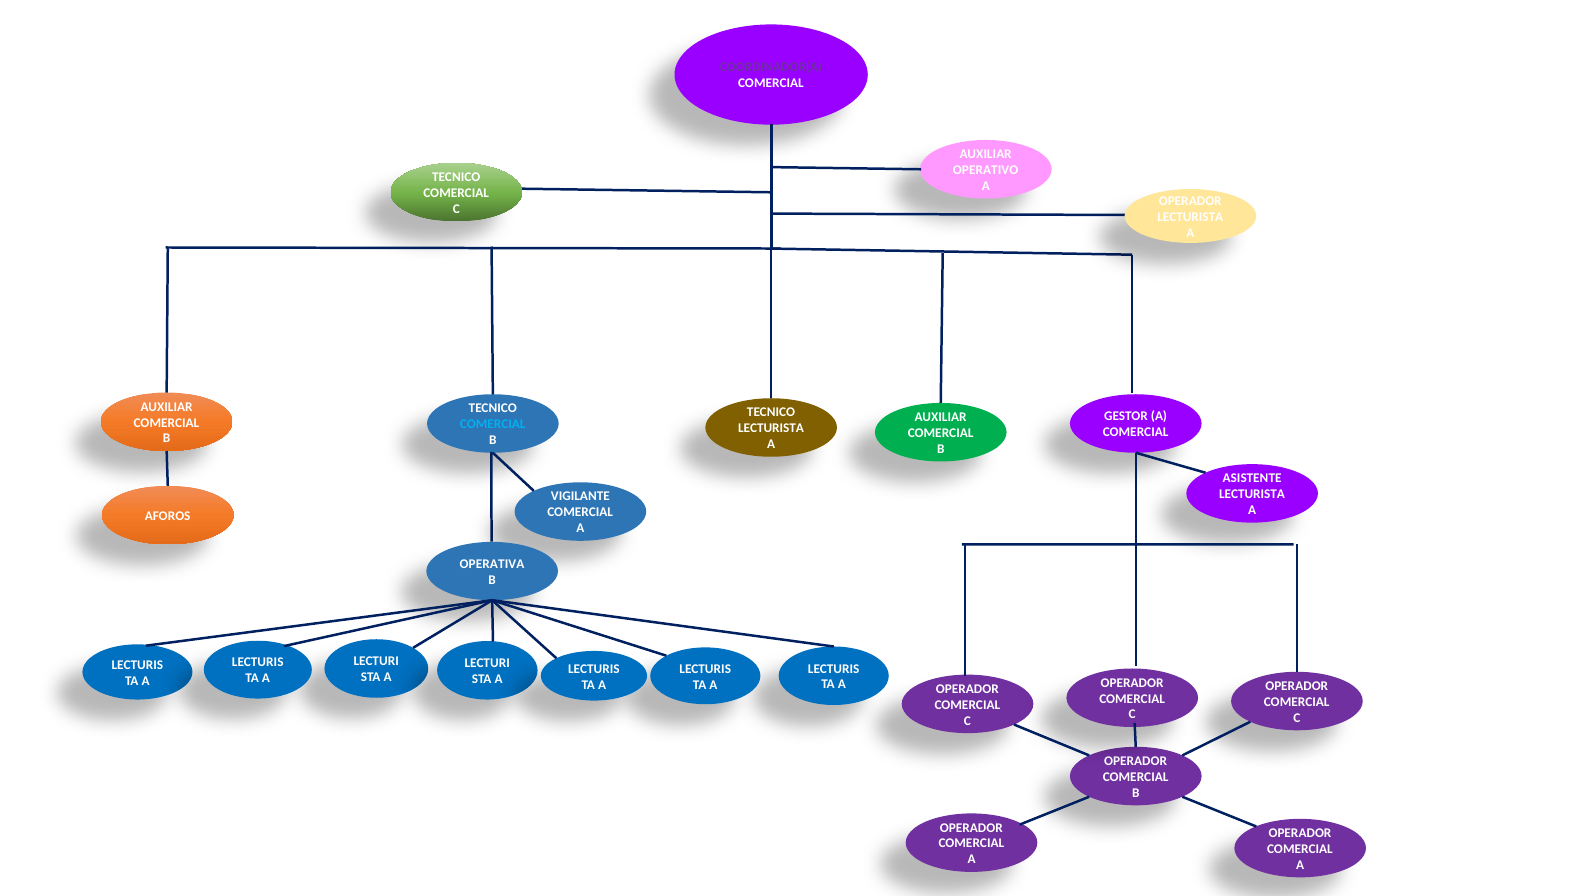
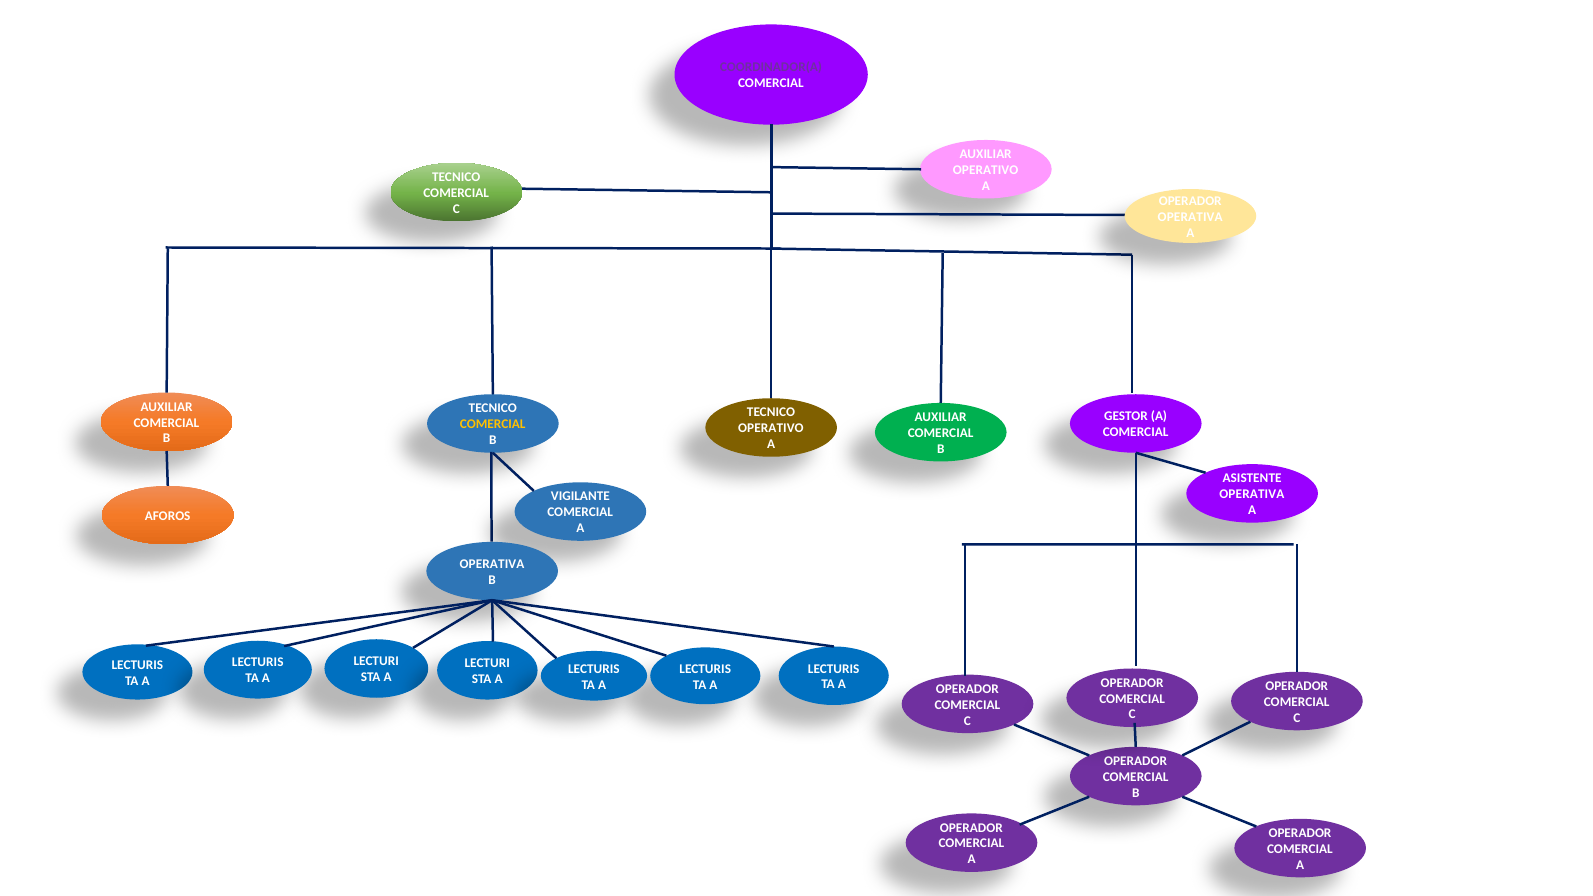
LECTURISTA at (1190, 217): LECTURISTA -> OPERATIVA
COMERCIAL at (493, 424) colour: light blue -> yellow
LECTURISTA at (771, 428): LECTURISTA -> OPERATIVO
LECTURISTA at (1252, 494): LECTURISTA -> OPERATIVA
